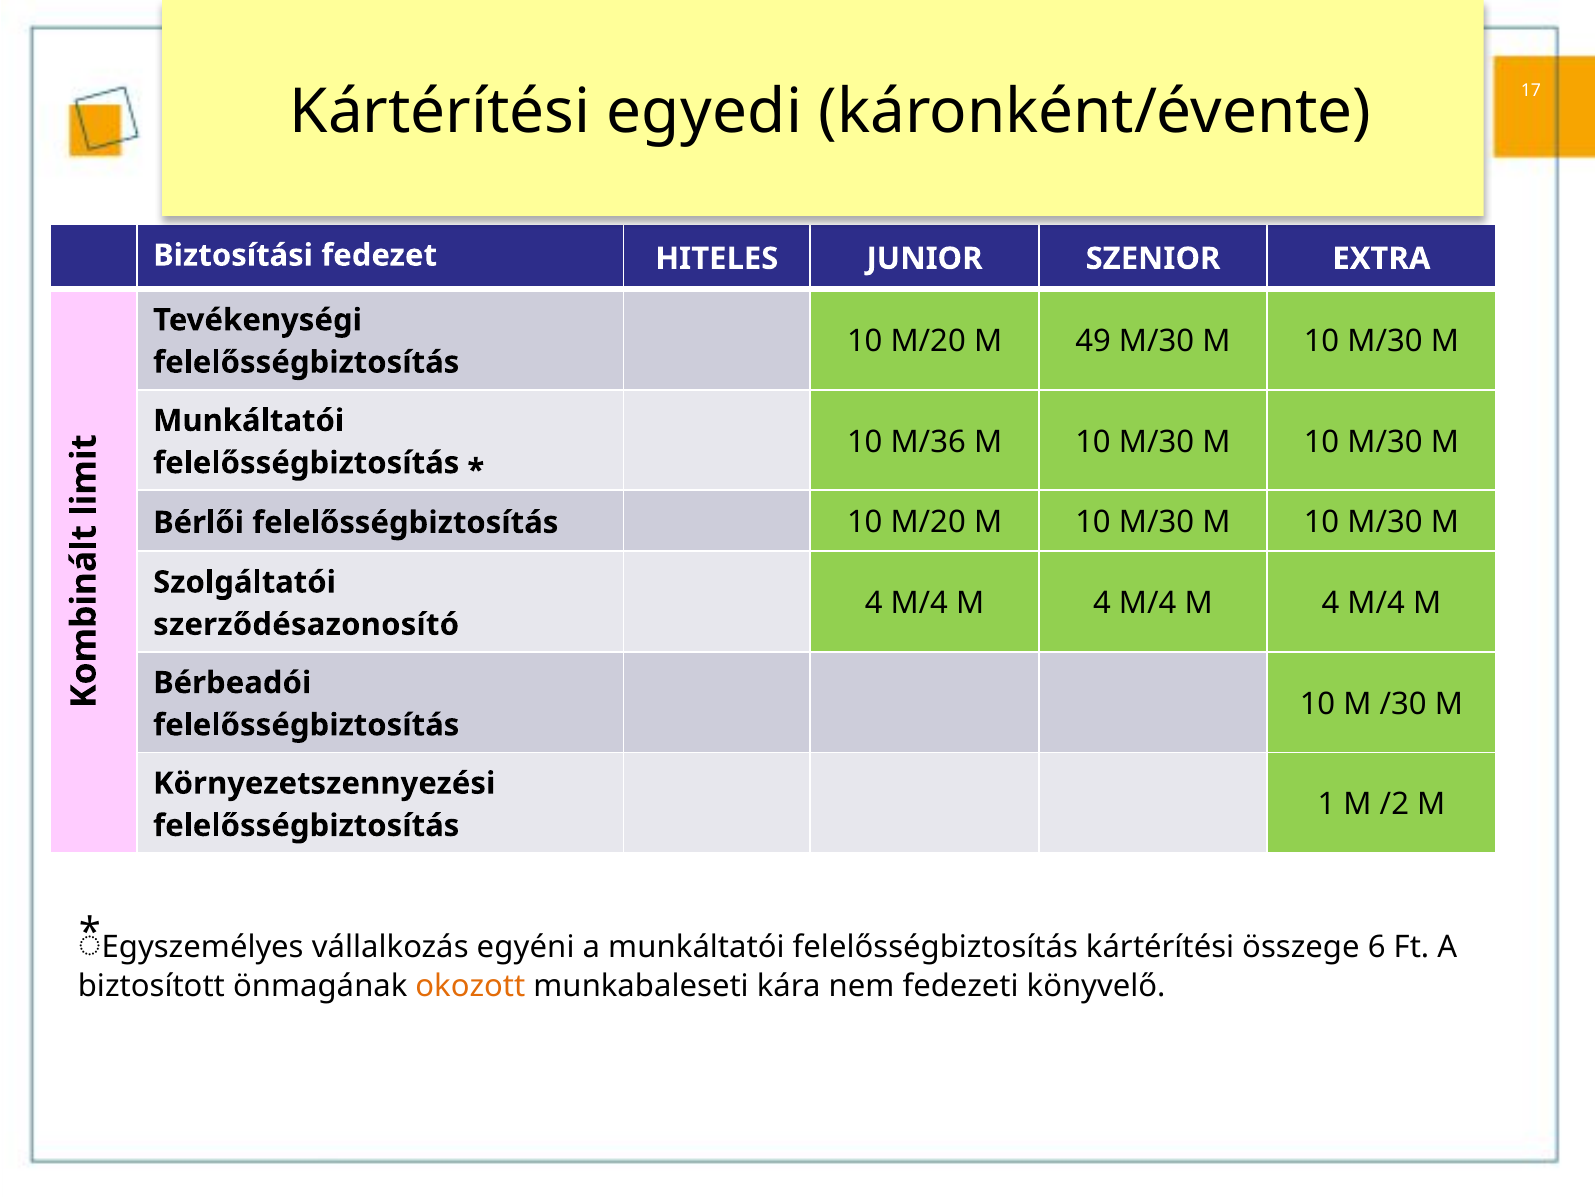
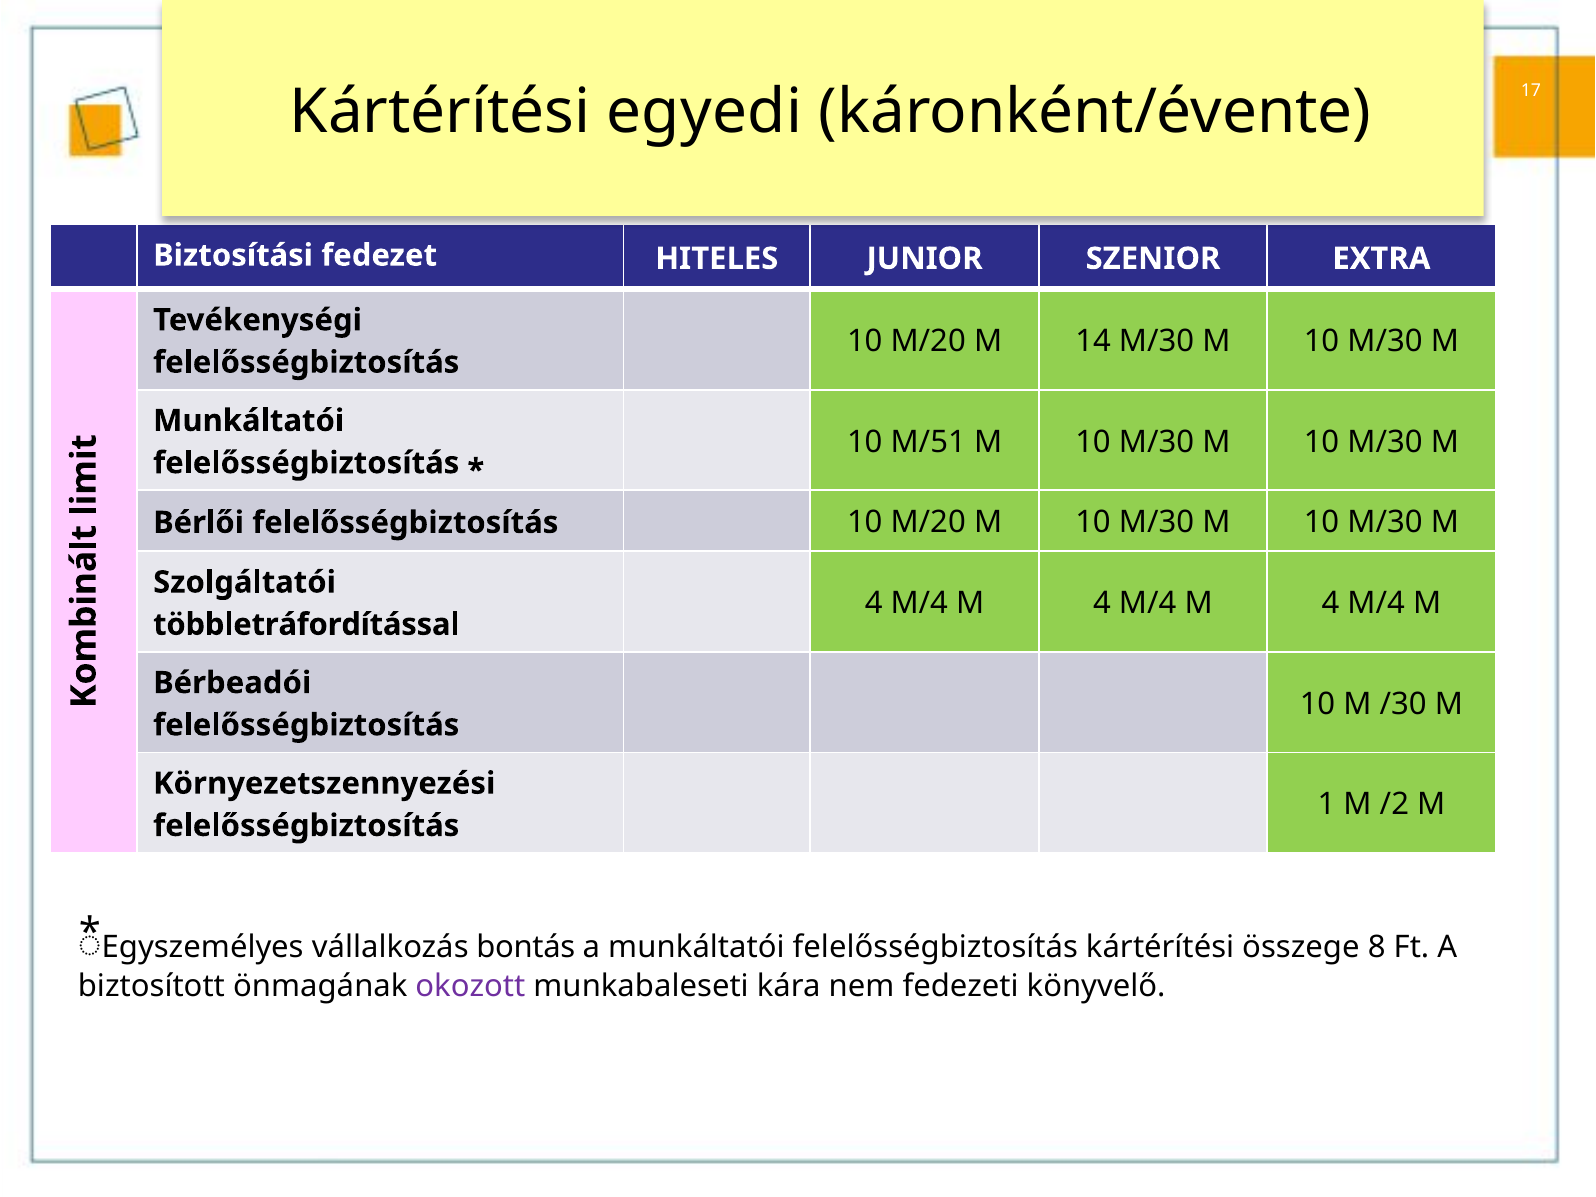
49: 49 -> 14
M/36: M/36 -> M/51
szerződésazonosító: szerződésazonosító -> többletráfordítással
egyéni: egyéni -> bontás
6: 6 -> 8
okozott colour: orange -> purple
